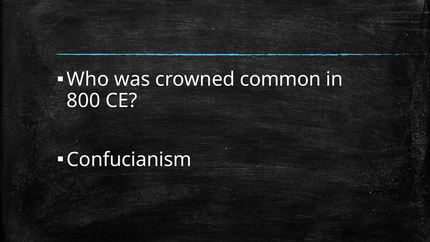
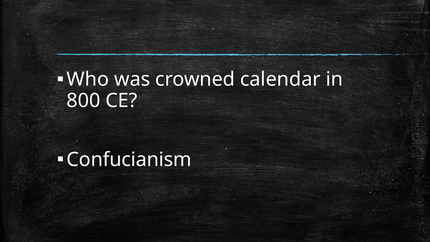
common: common -> calendar
